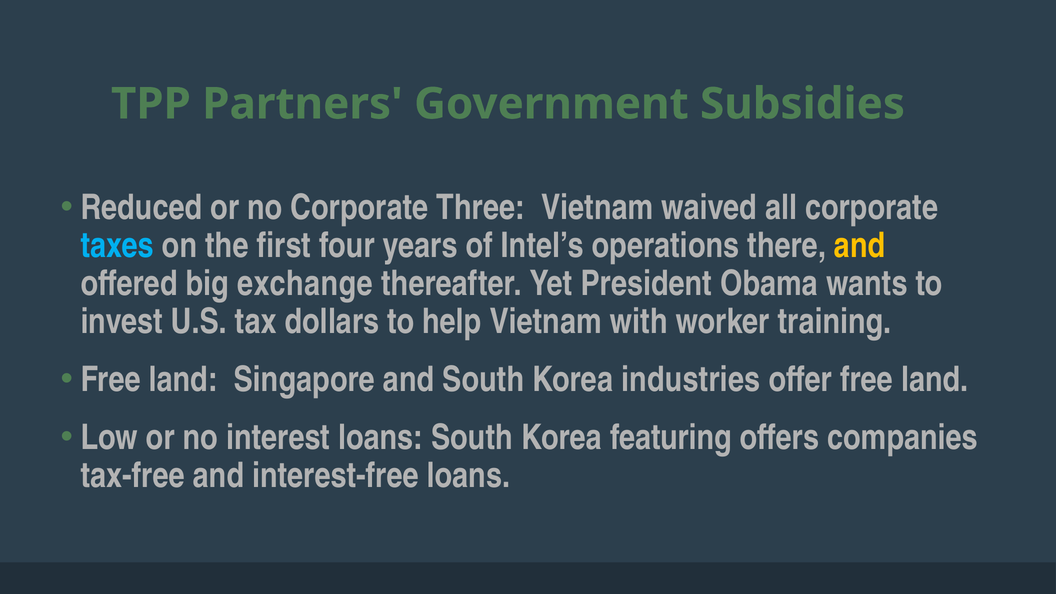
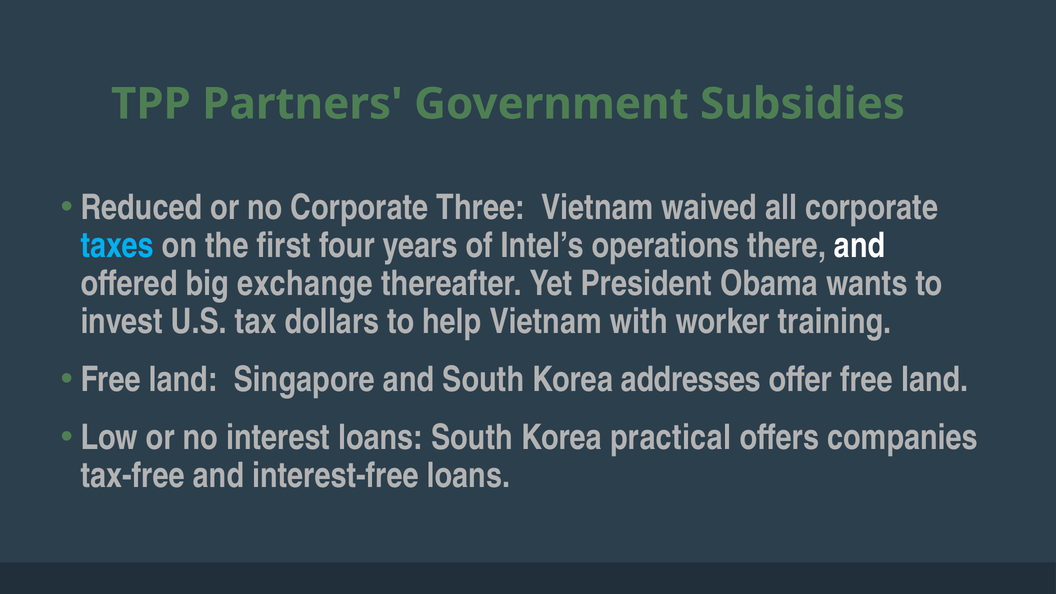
and at (860, 246) colour: yellow -> white
industries: industries -> addresses
featuring: featuring -> practical
